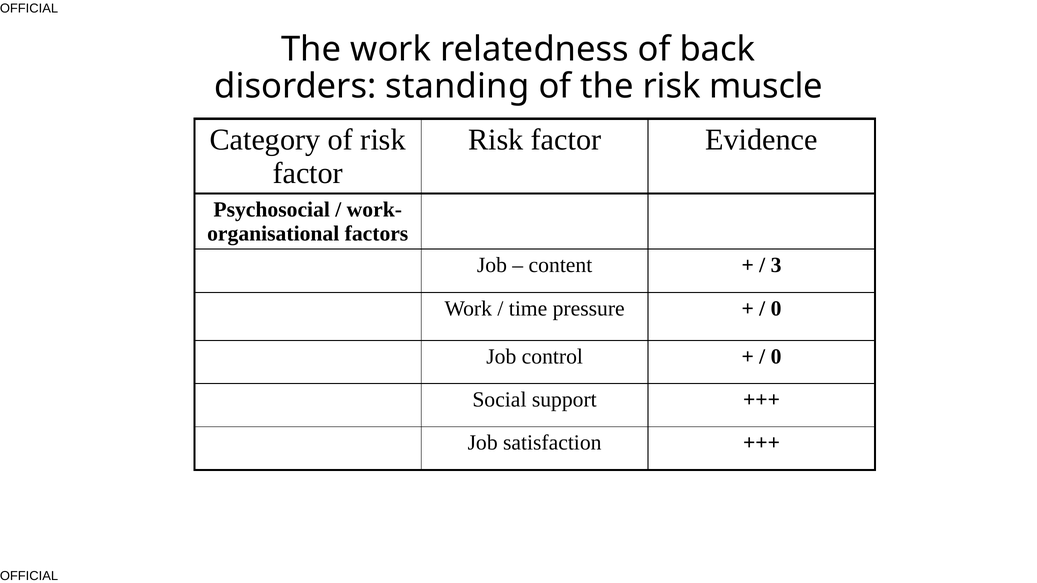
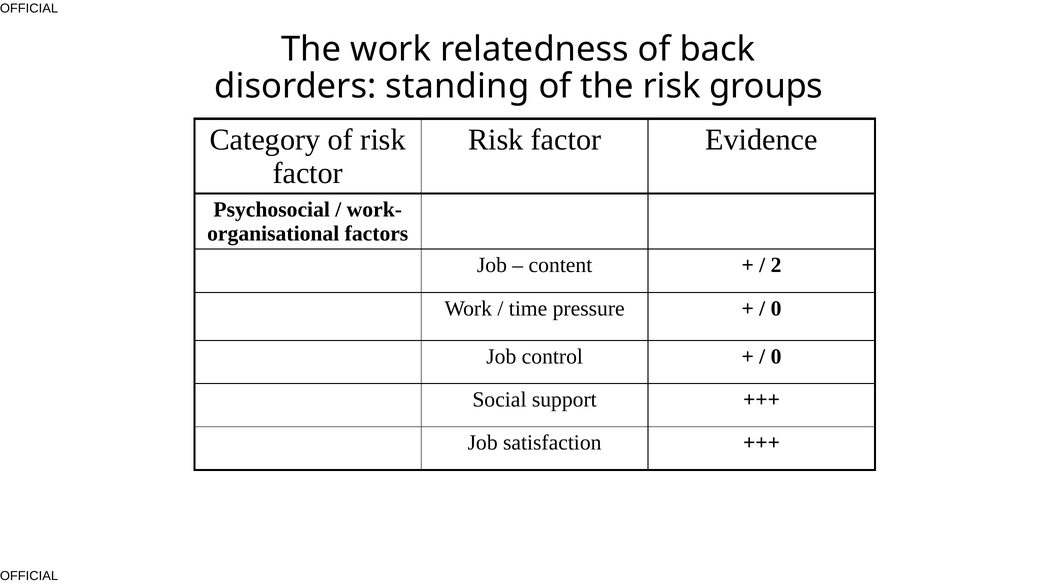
muscle: muscle -> groups
3: 3 -> 2
